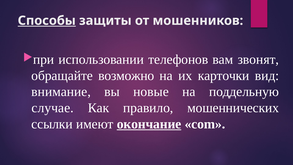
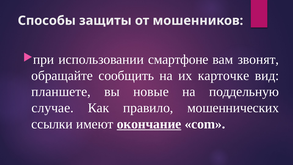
Способы underline: present -> none
телефонов: телефонов -> смартфоне
возможно: возможно -> сообщить
карточки: карточки -> карточке
внимание: внимание -> планшете
